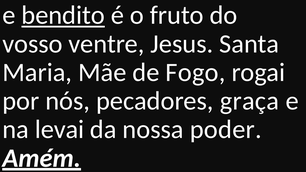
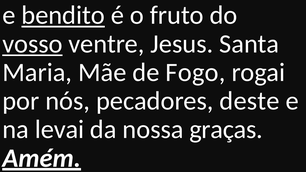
vosso underline: none -> present
graça: graça -> deste
poder: poder -> graças
